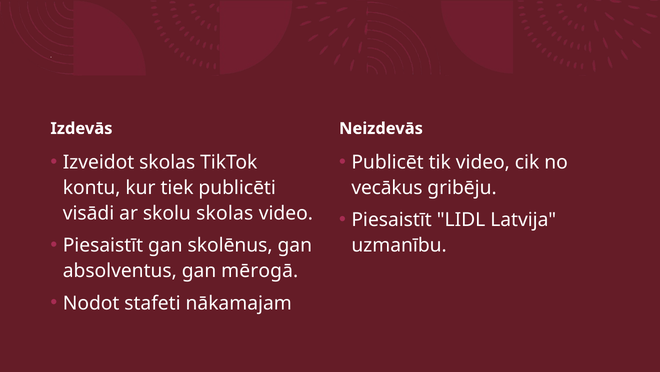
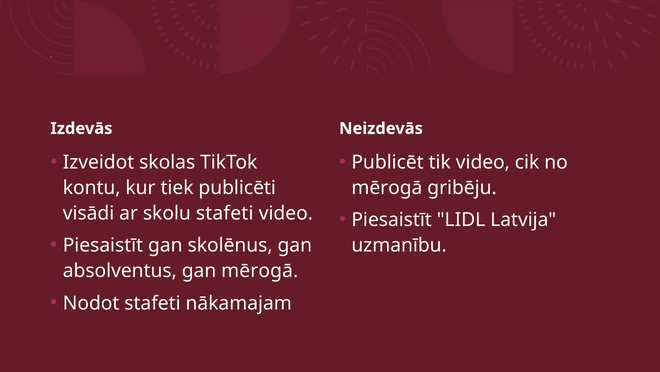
vecākus at (387, 187): vecākus -> mērogā
skolu skolas: skolas -> stafeti
